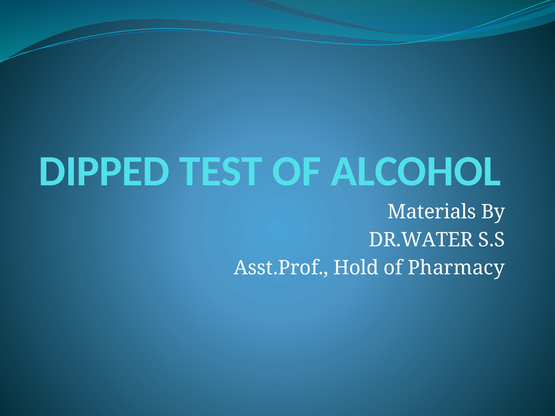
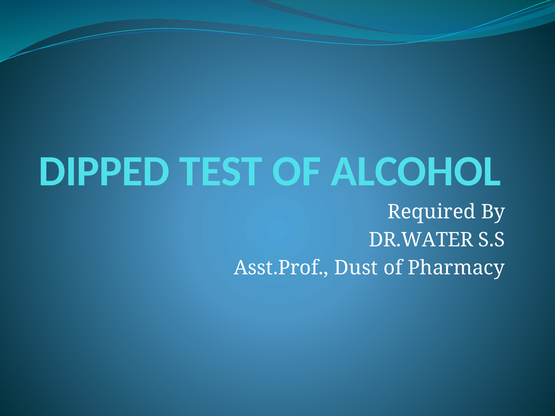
Materials: Materials -> Required
Hold: Hold -> Dust
